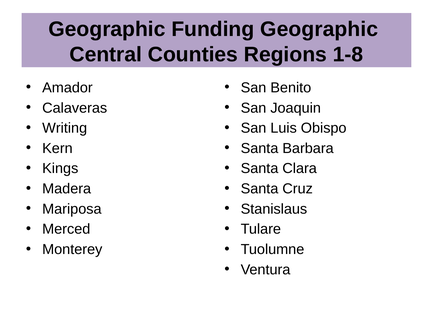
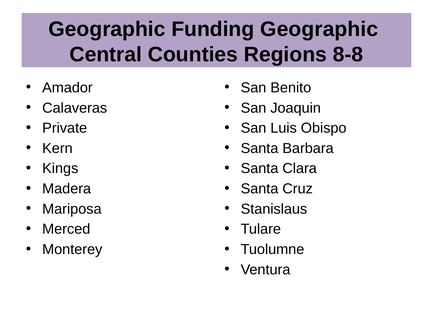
1-8: 1-8 -> 8-8
Writing: Writing -> Private
